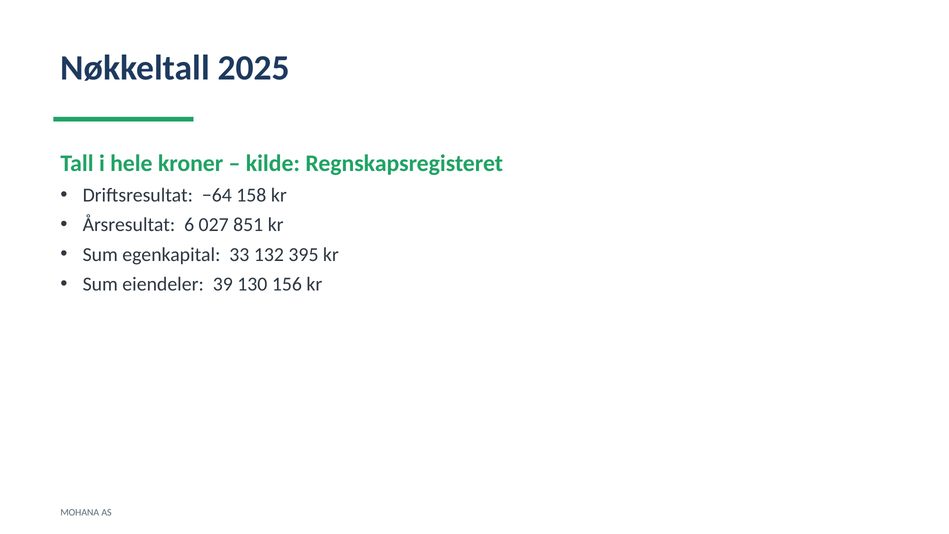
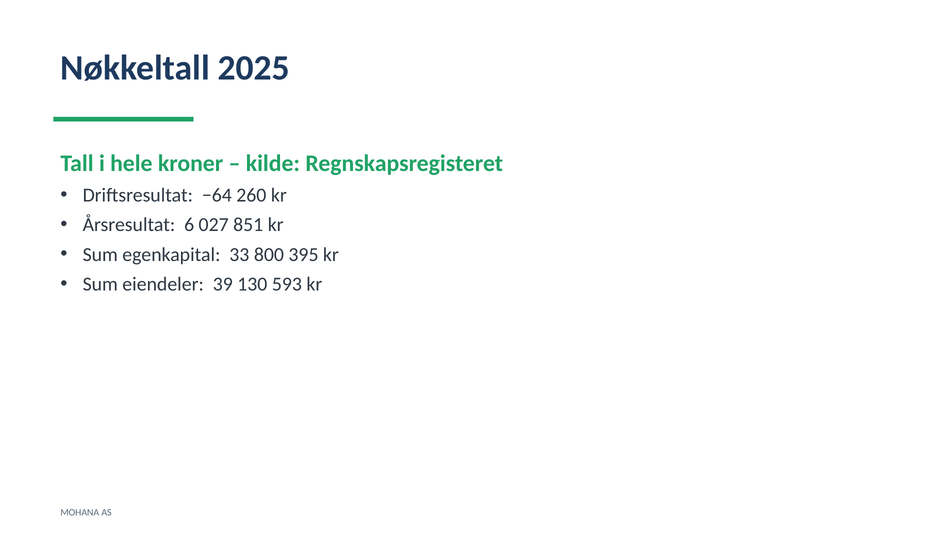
158: 158 -> 260
132: 132 -> 800
156: 156 -> 593
